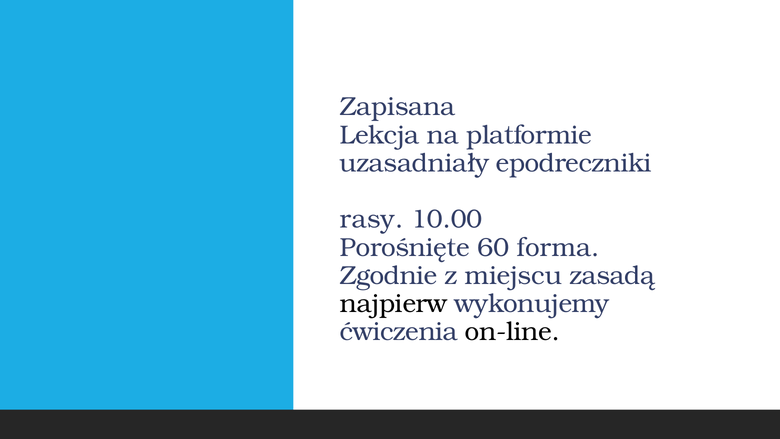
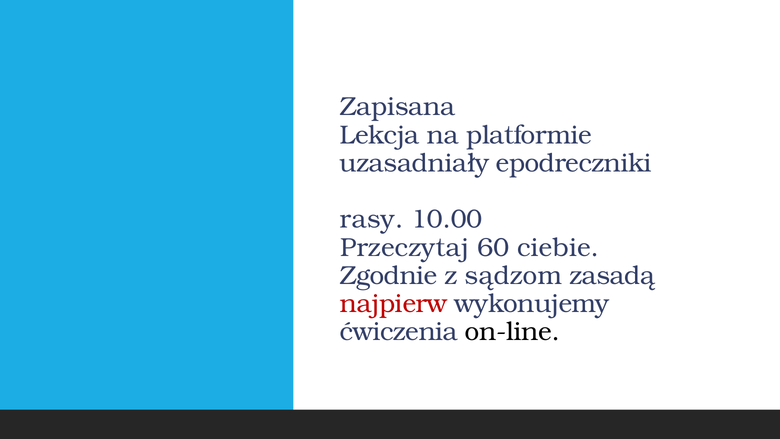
Porośnięte: Porośnięte -> Przeczytaj
forma: forma -> ciebie
miejscu: miejscu -> sądzom
najpierw colour: black -> red
